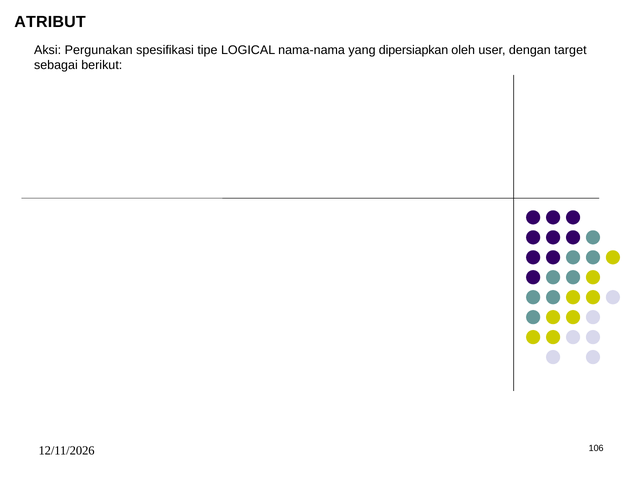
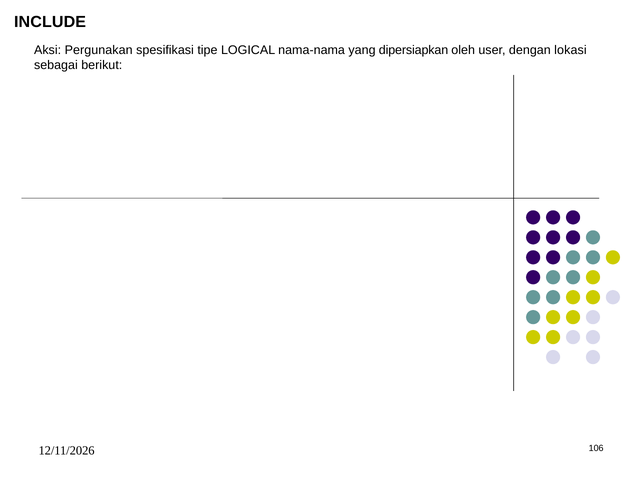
ATRIBUT: ATRIBUT -> INCLUDE
target: target -> lokasi
